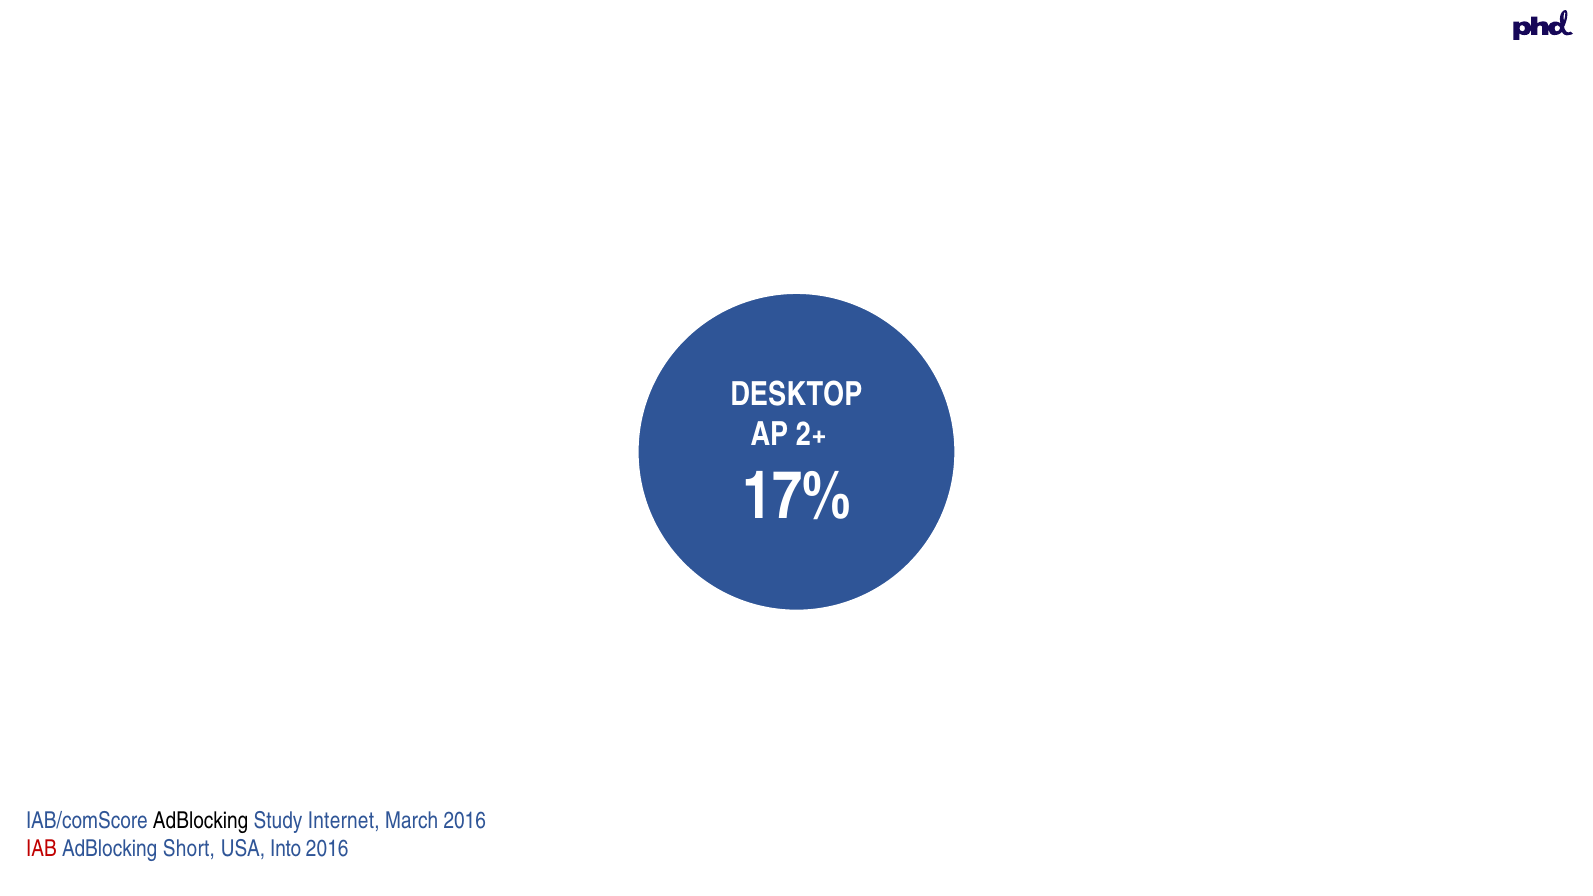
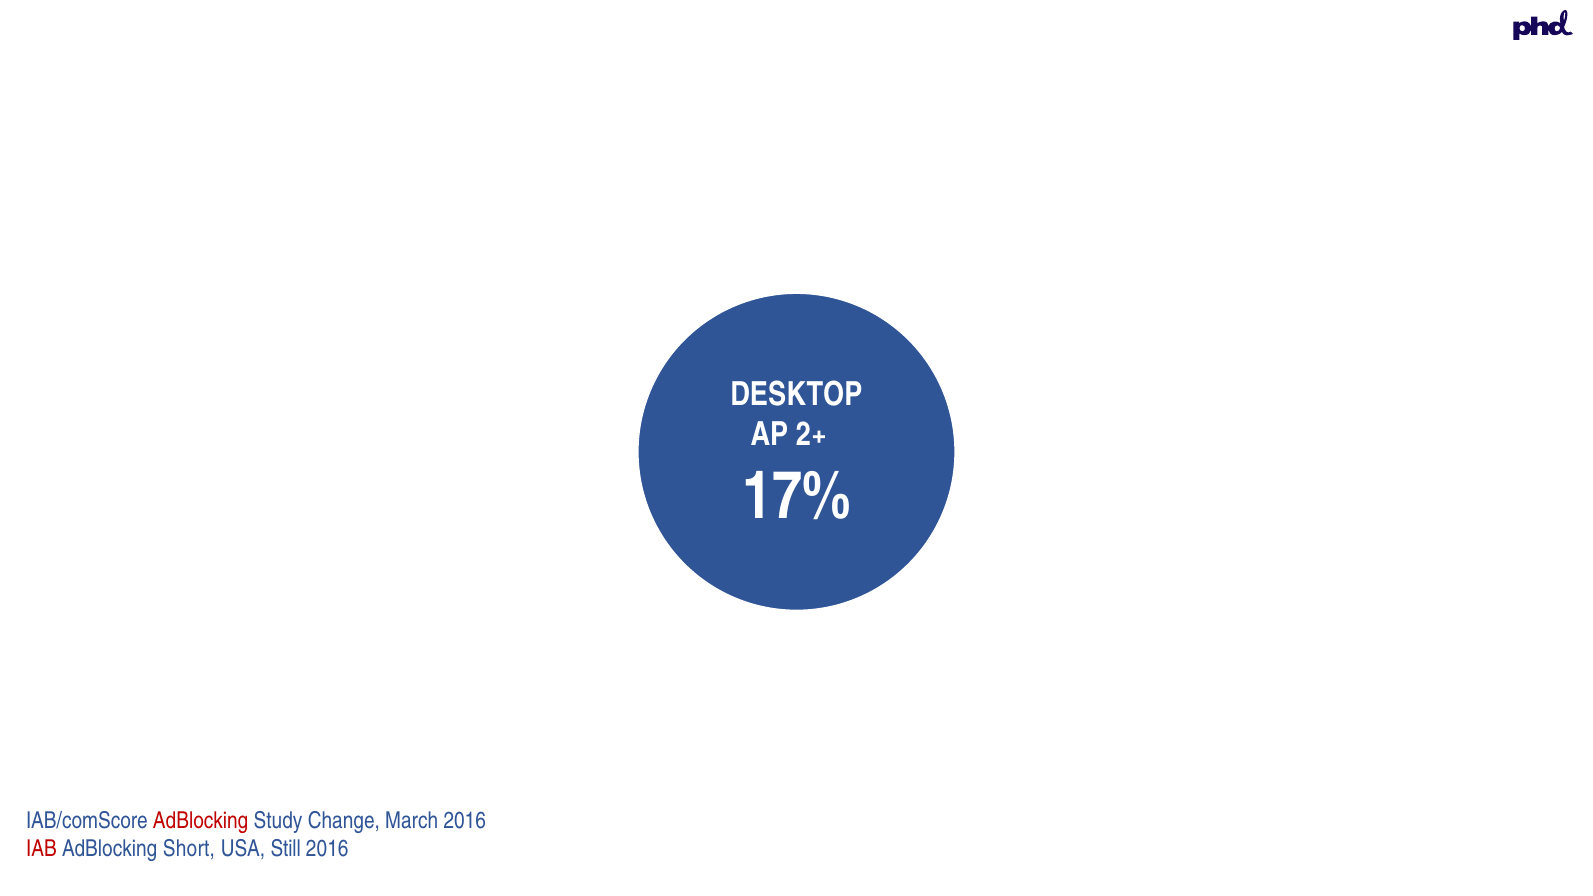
AdBlocking at (201, 821) colour: black -> red
Internet: Internet -> Change
Into: Into -> Still
